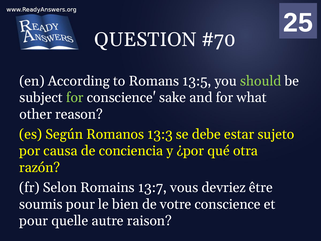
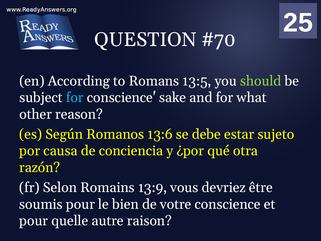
for at (75, 97) colour: light green -> light blue
13:3: 13:3 -> 13:6
13:7: 13:7 -> 13:9
